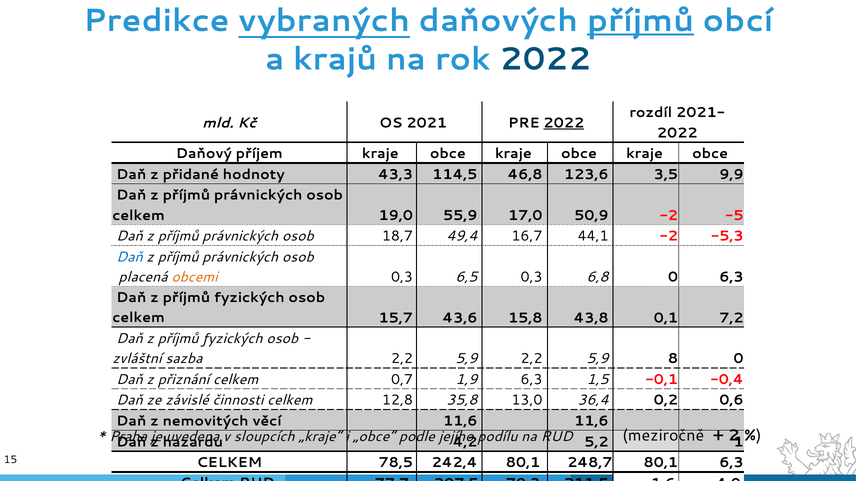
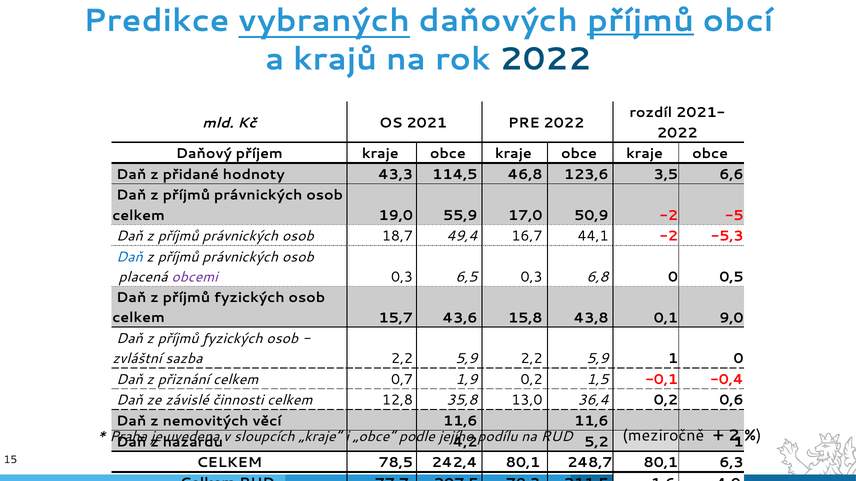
2022 at (564, 123) underline: present -> none
9,9: 9,9 -> 6,6
obcemi colour: orange -> purple
0 6,3: 6,3 -> 0,5
7,2: 7,2 -> 9,0
5,9 8: 8 -> 1
1,9 6,3: 6,3 -> 0,2
